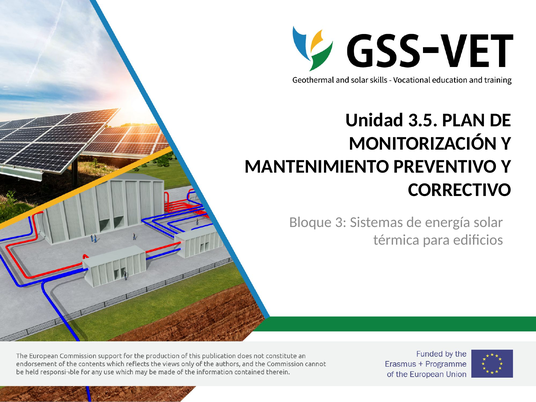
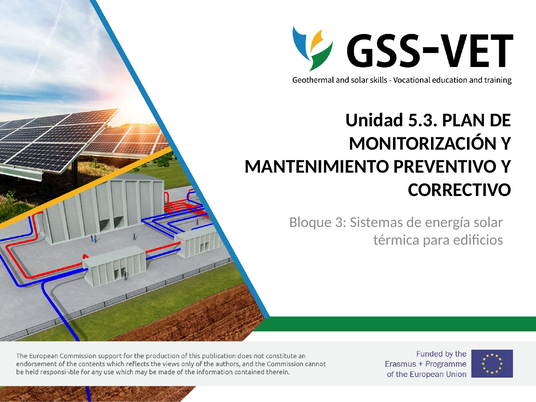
3.5: 3.5 -> 5.3
